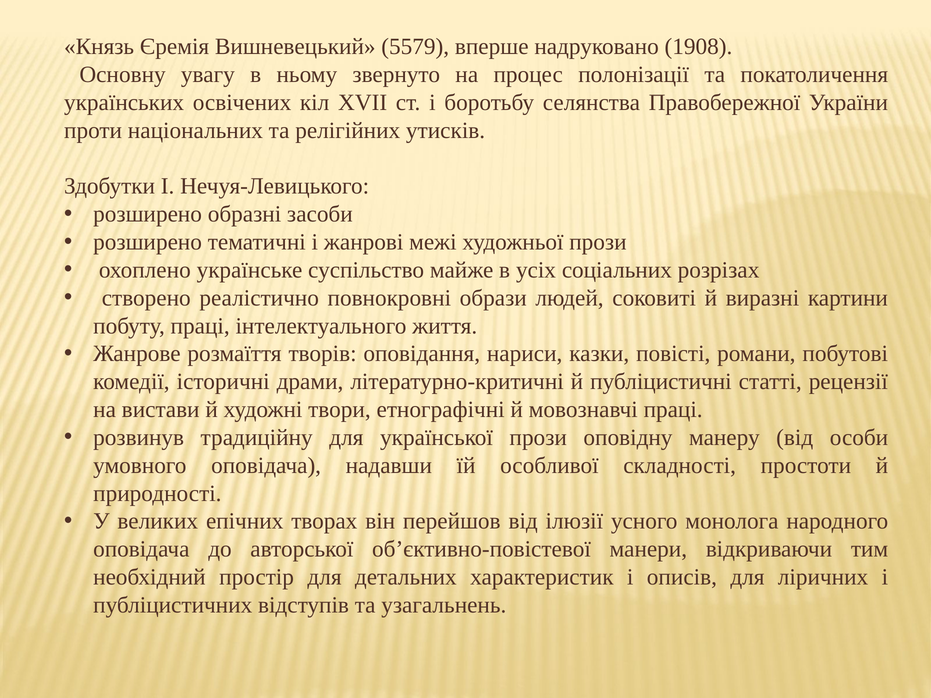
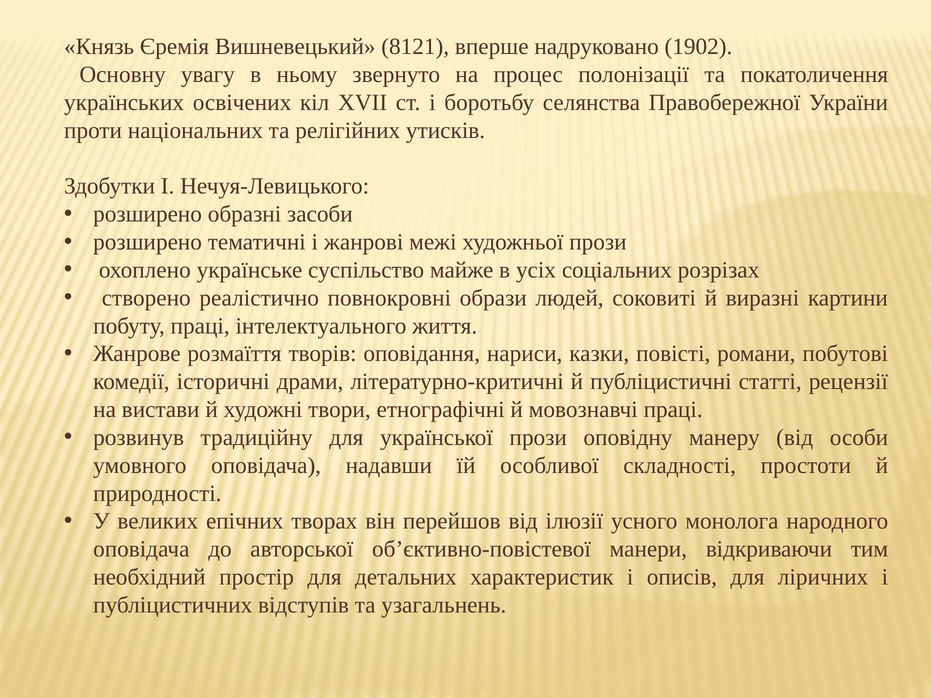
5579: 5579 -> 8121
1908: 1908 -> 1902
